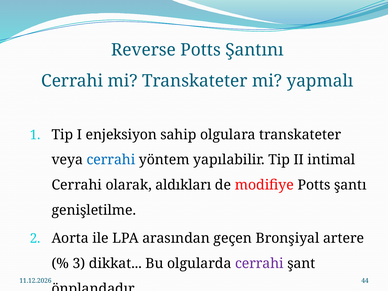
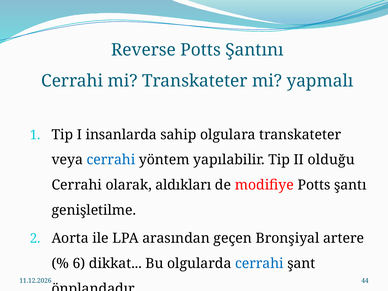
enjeksiyon: enjeksiyon -> insanlarda
intimal: intimal -> olduğu
3: 3 -> 6
cerrahi at (259, 263) colour: purple -> blue
